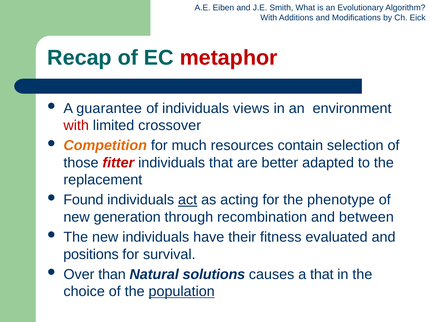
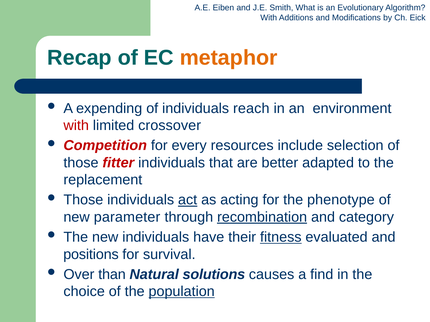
metaphor colour: red -> orange
guarantee: guarantee -> expending
views: views -> reach
Competition colour: orange -> red
much: much -> every
contain: contain -> include
Found at (83, 200): Found -> Those
generation: generation -> parameter
recombination underline: none -> present
between: between -> category
fitness underline: none -> present
a that: that -> find
